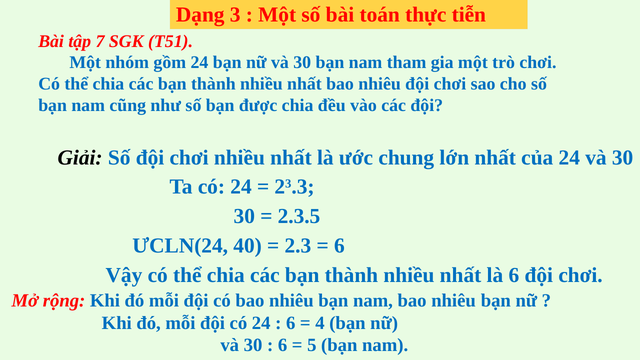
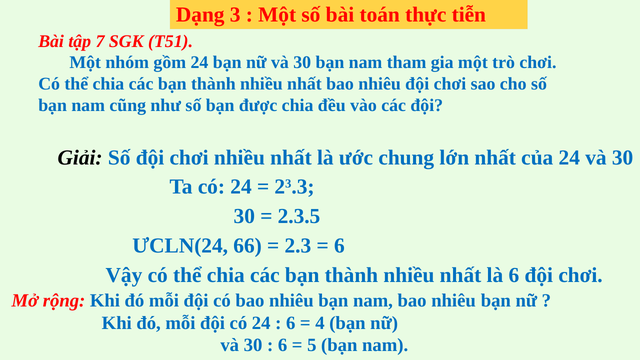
40: 40 -> 66
